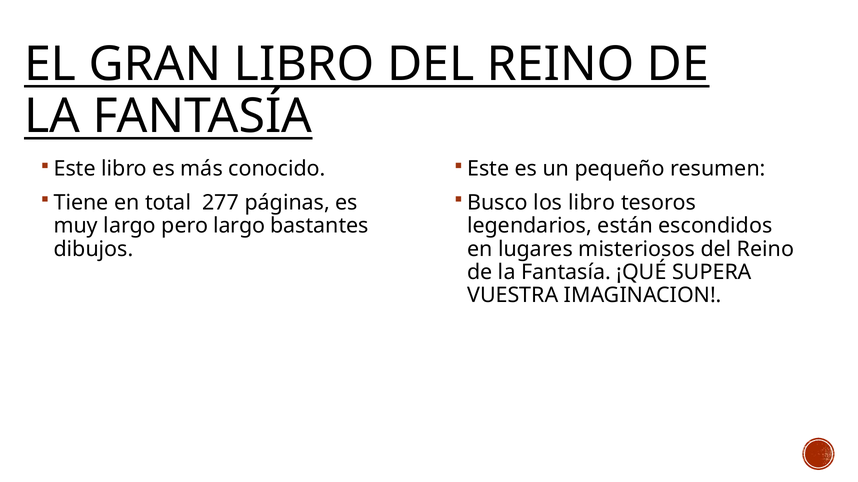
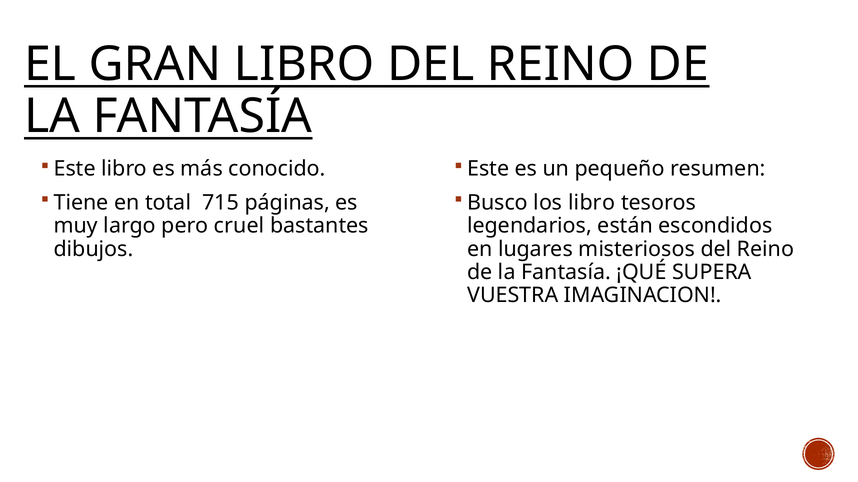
277: 277 -> 715
pero largo: largo -> cruel
